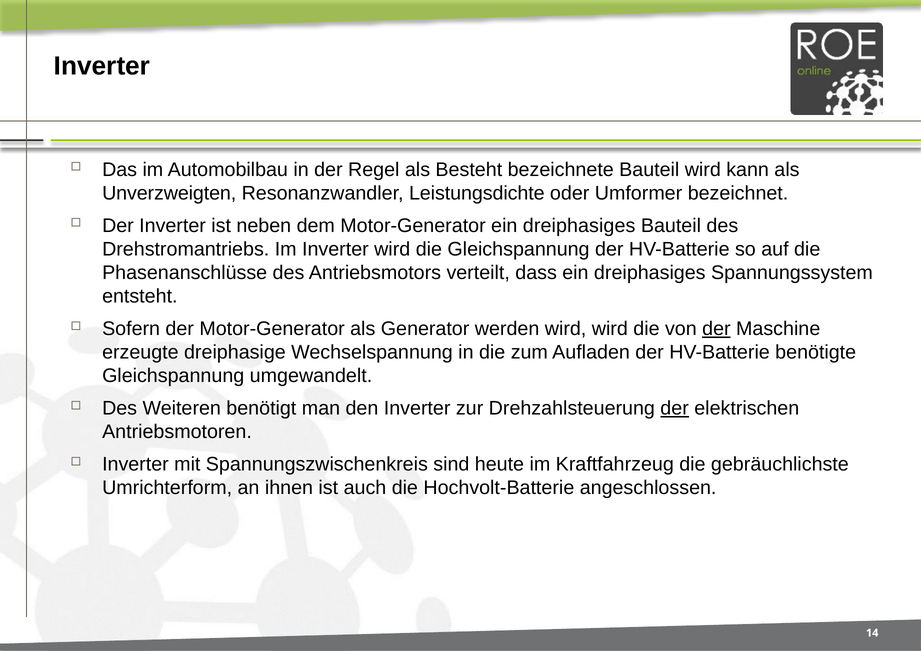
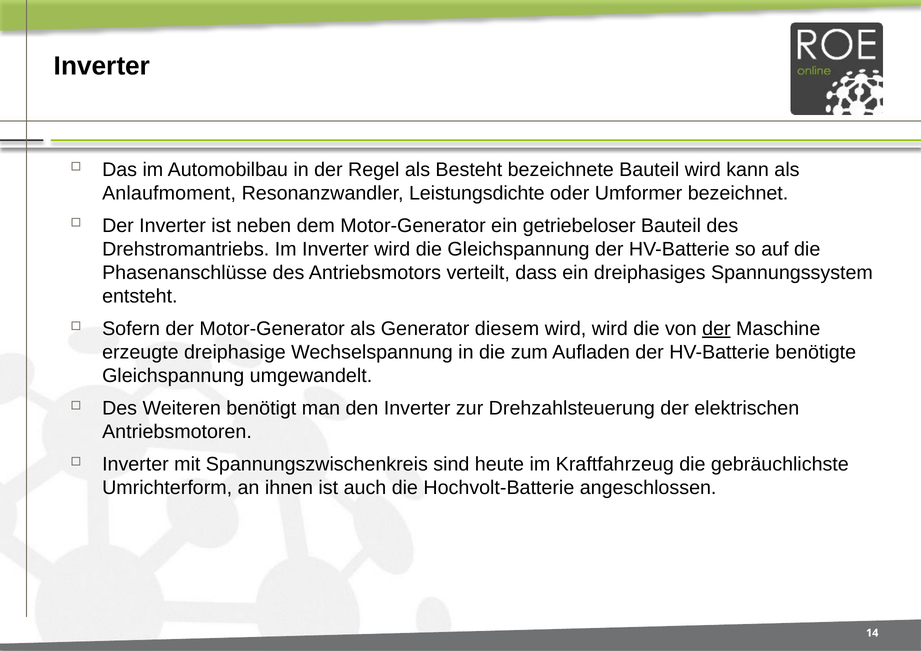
Unverzweigten: Unverzweigten -> Anlaufmoment
Motor-Generator ein dreiphasiges: dreiphasiges -> getriebeloser
werden: werden -> diesem
der at (675, 409) underline: present -> none
